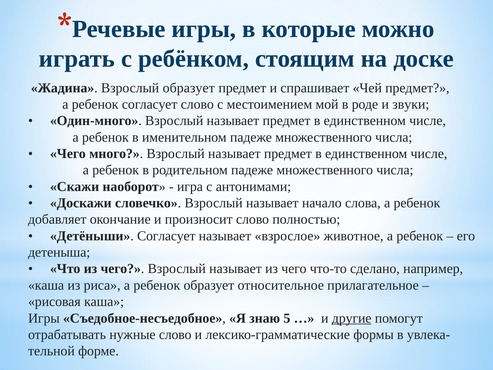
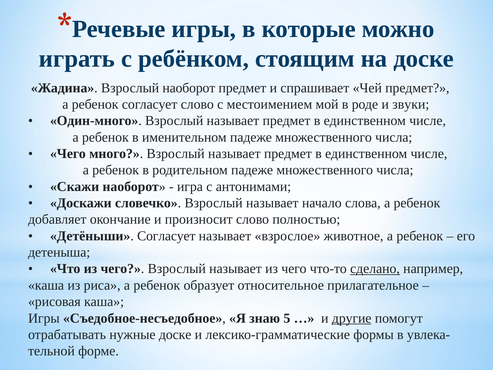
Взрослый образует: образует -> наоборот
сделано underline: none -> present
нужные слово: слово -> доске
